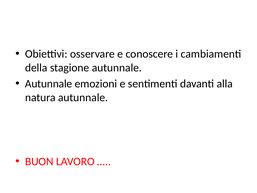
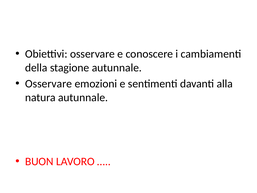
Autunnale at (49, 84): Autunnale -> Osservare
